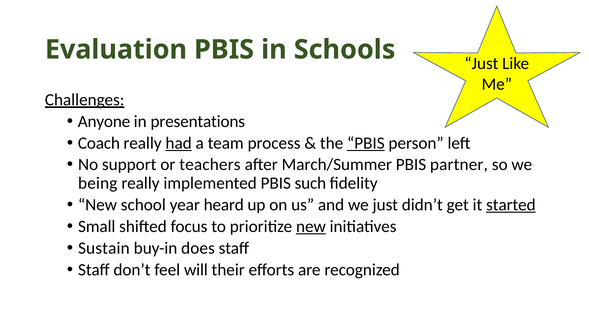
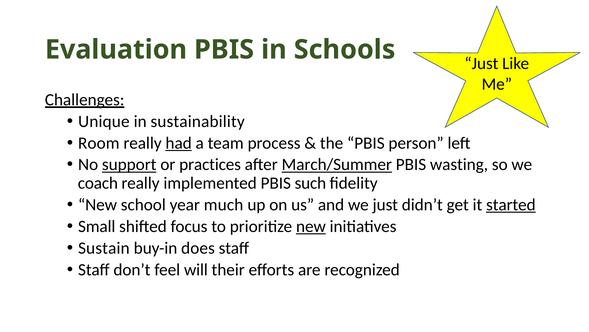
Anyone: Anyone -> Unique
presentations: presentations -> sustainability
Coach: Coach -> Room
PBIS at (366, 143) underline: present -> none
support underline: none -> present
teachers: teachers -> practices
March/Summer underline: none -> present
partner: partner -> wasting
being: being -> coach
heard: heard -> much
